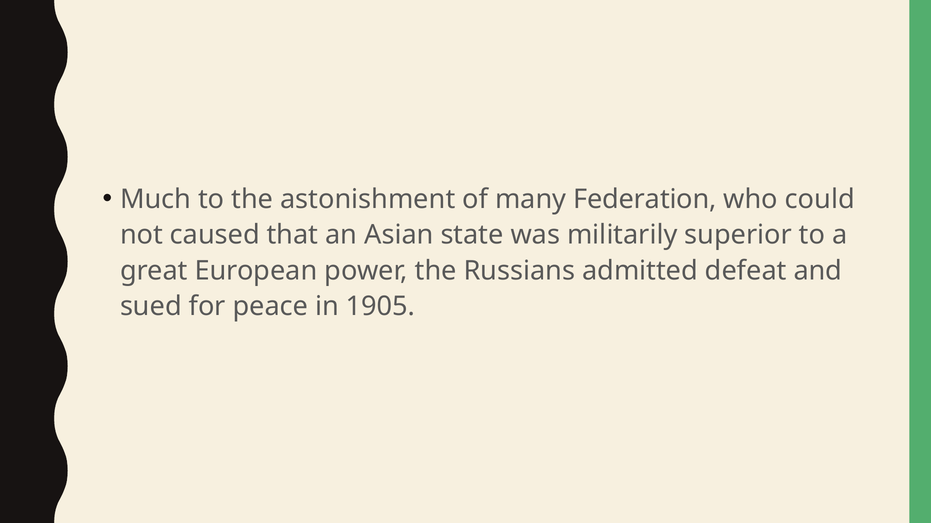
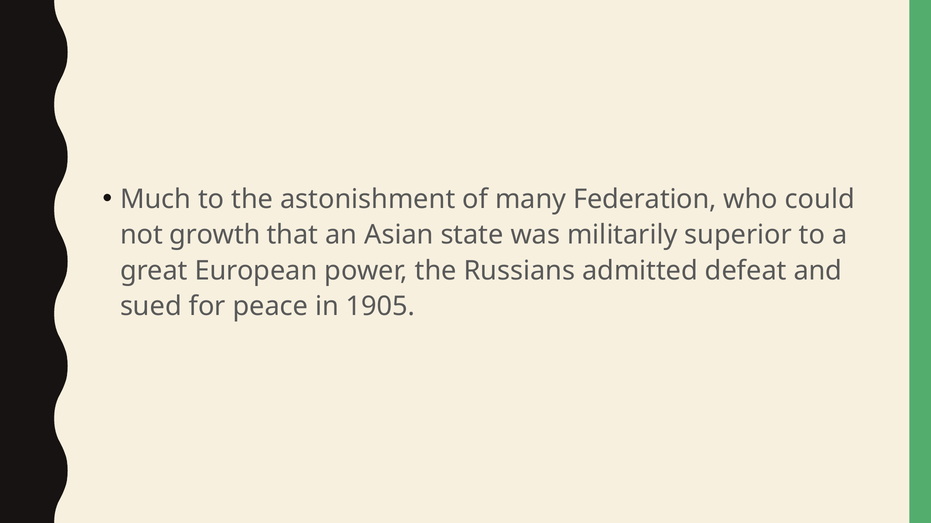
caused: caused -> growth
